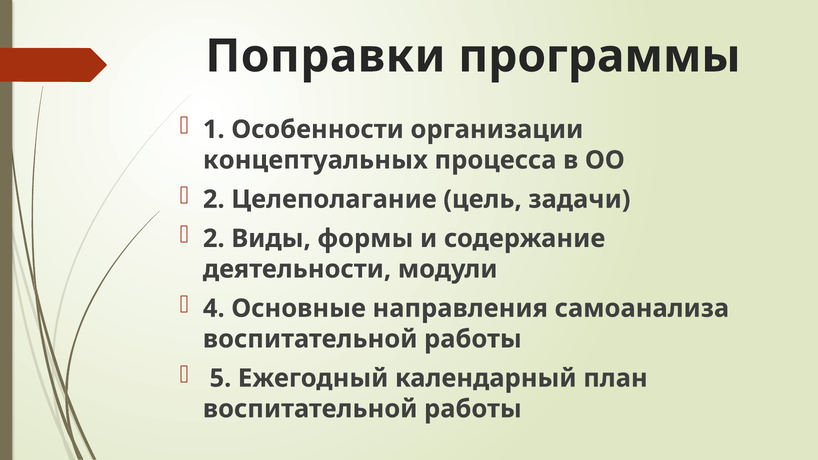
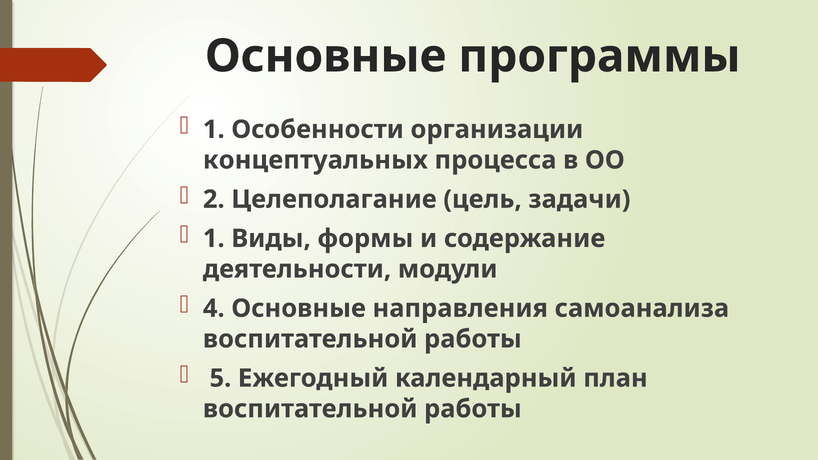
Поправки at (325, 56): Поправки -> Основные
2 at (214, 239): 2 -> 1
